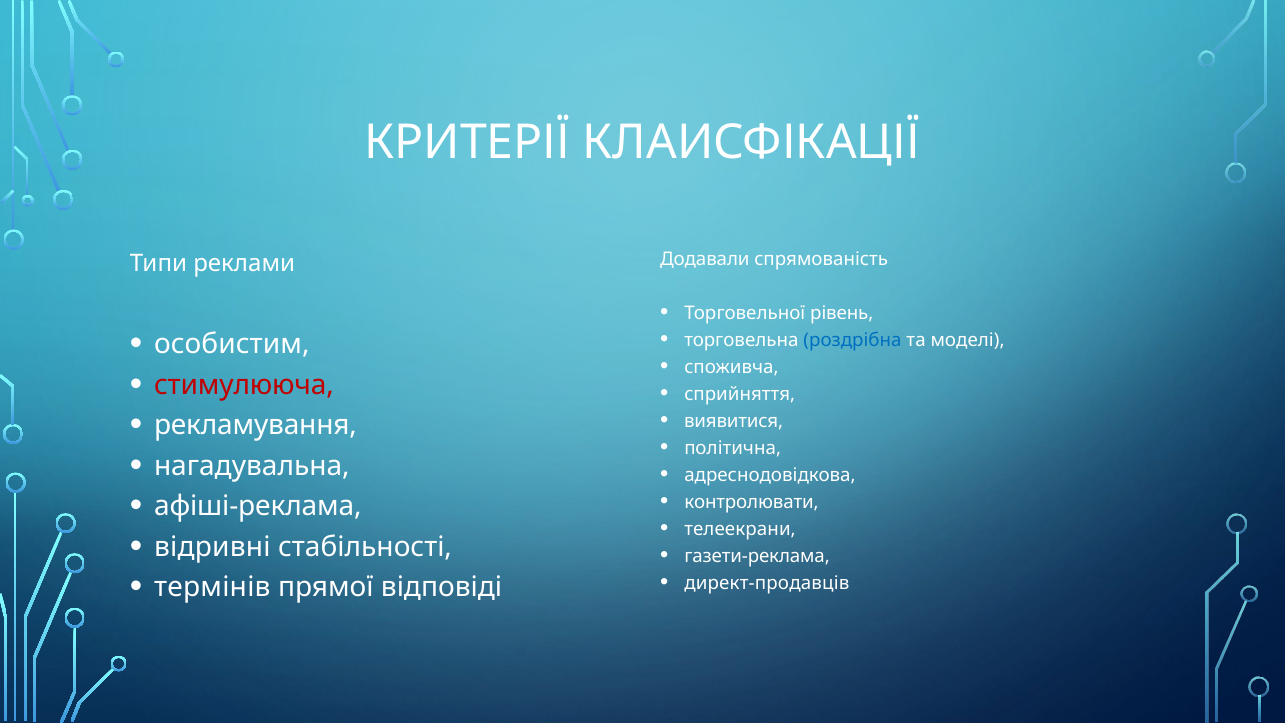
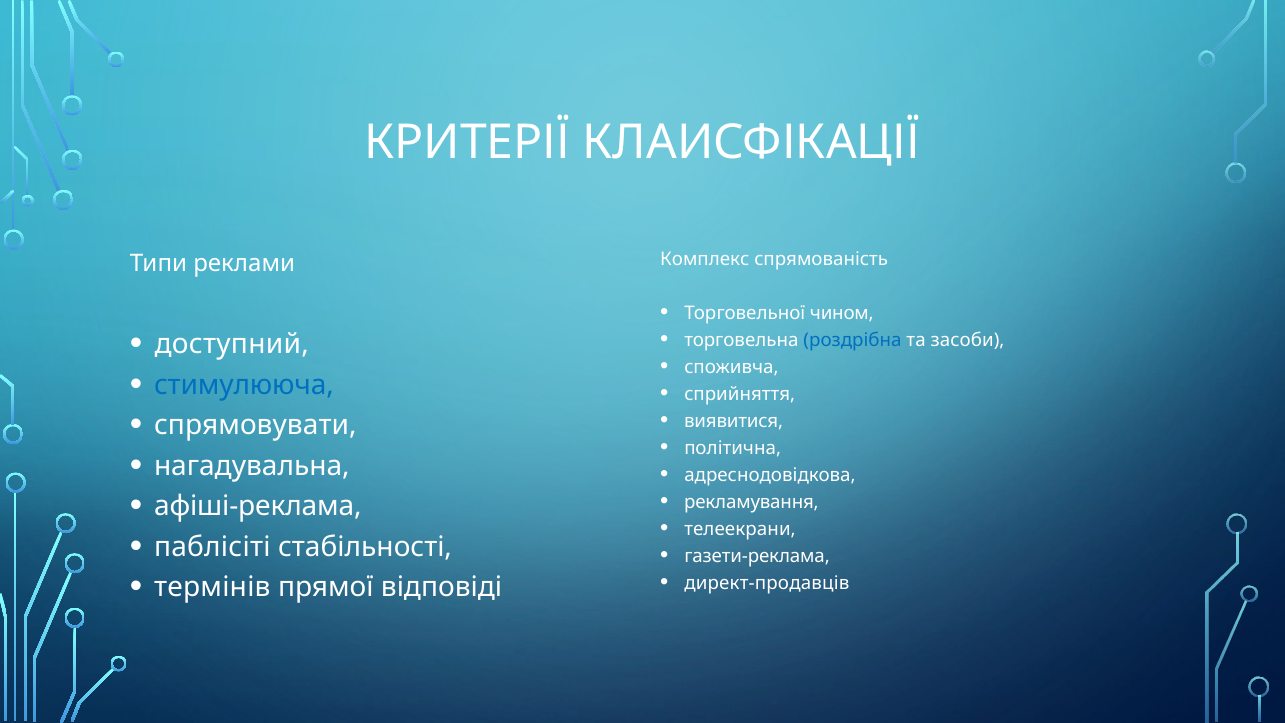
Додавали: Додавали -> Комплекс
рівень: рівень -> чином
особистим: особистим -> доступний
моделі: моделі -> засоби
стимулююча colour: red -> blue
рекламування: рекламування -> спрямовувати
контролювати: контролювати -> рекламування
відривні: відривні -> паблісіті
